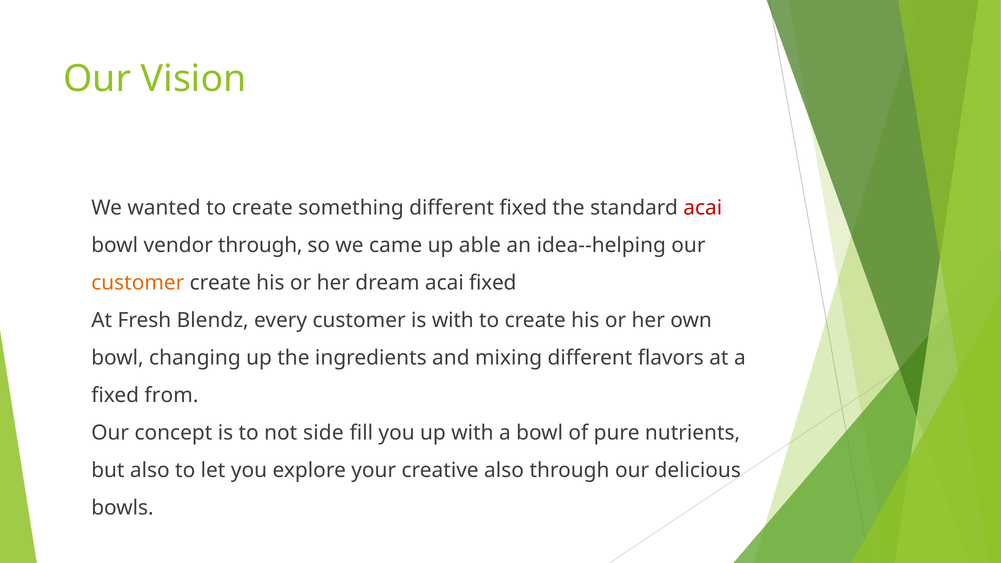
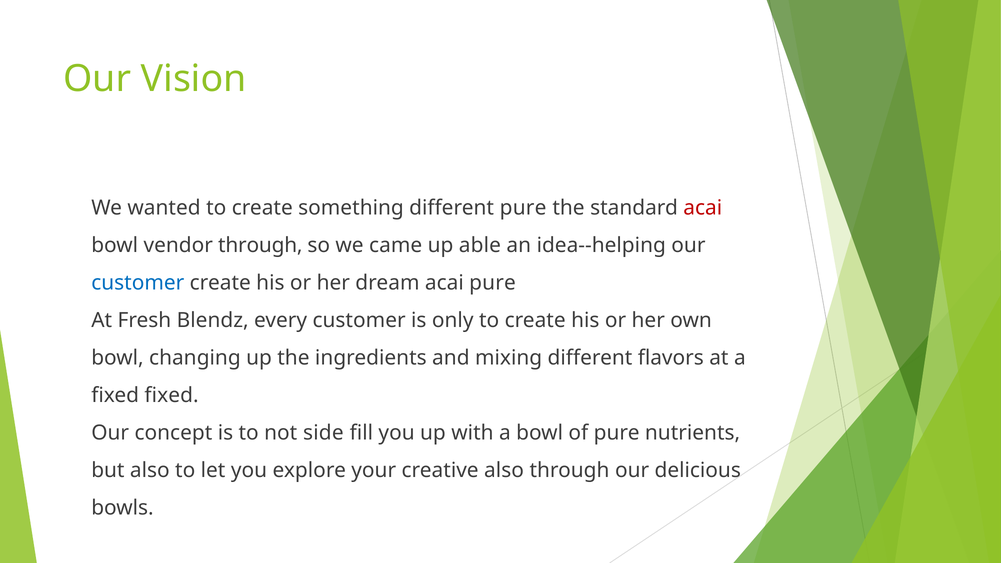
different fixed: fixed -> pure
customer at (138, 283) colour: orange -> blue
acai fixed: fixed -> pure
is with: with -> only
fixed from: from -> fixed
